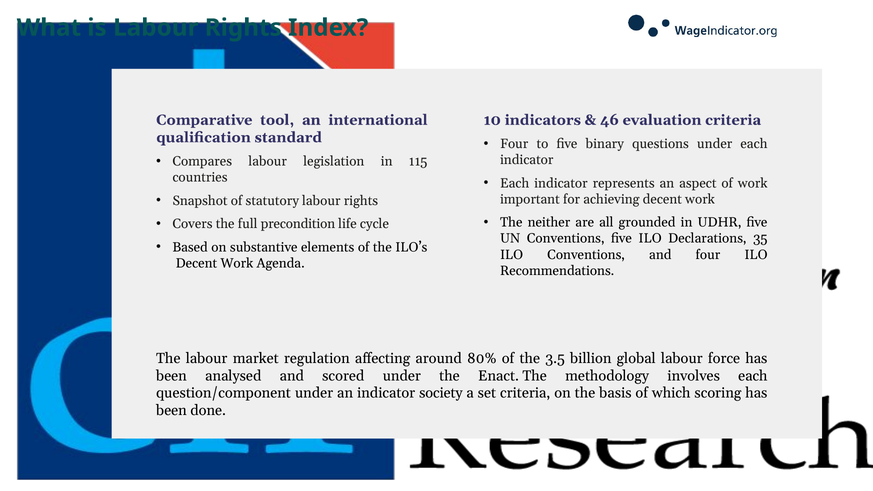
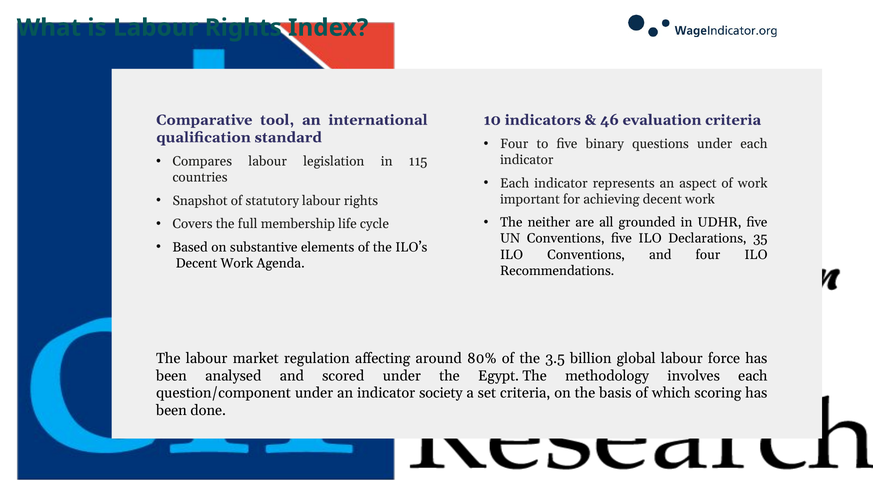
precondition: precondition -> membership
Enact: Enact -> Egypt
